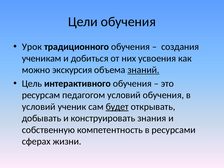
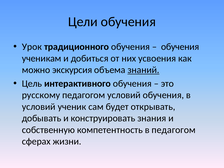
создания at (180, 47): создания -> обучения
ресурсам: ресурсам -> русскому
будет underline: present -> none
в ресурсами: ресурсами -> педагогом
